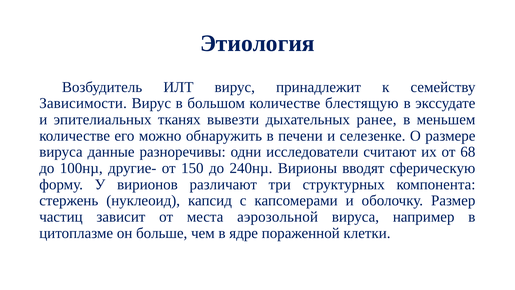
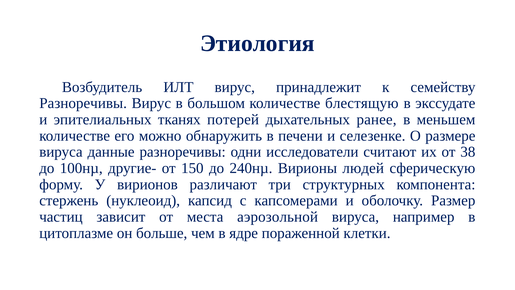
Зависимости at (83, 103): Зависимости -> Разноречивы
вывезти: вывезти -> потерей
68: 68 -> 38
вводят: вводят -> людей
